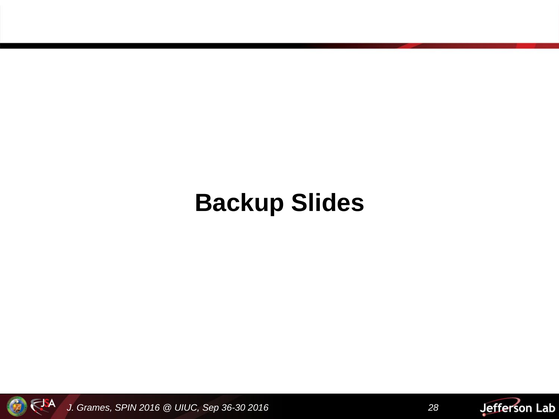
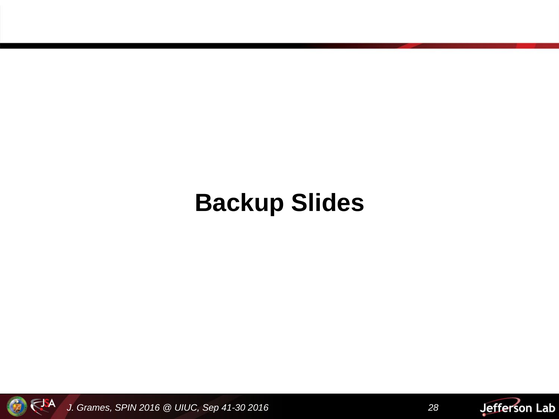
36-30: 36-30 -> 41-30
